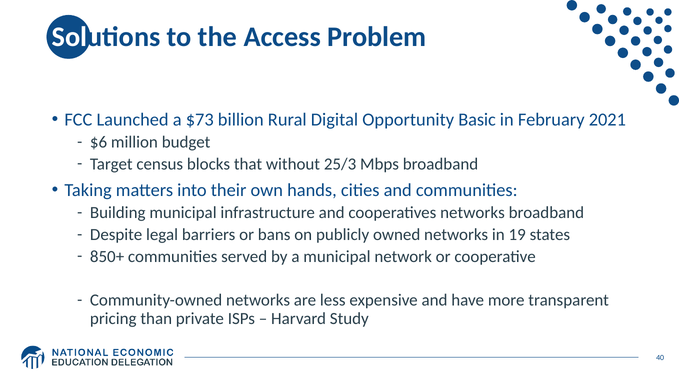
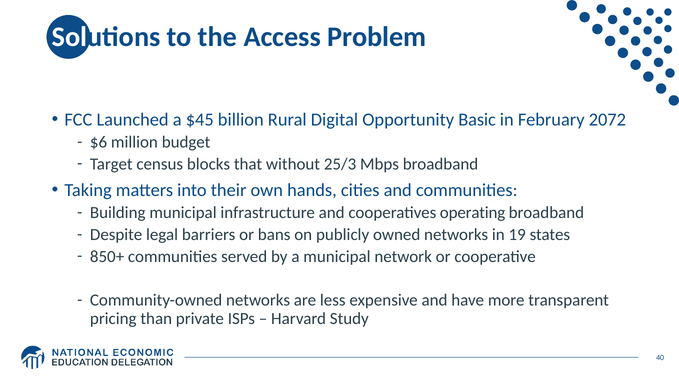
$73: $73 -> $45
2021: 2021 -> 2072
cooperatives networks: networks -> operating
